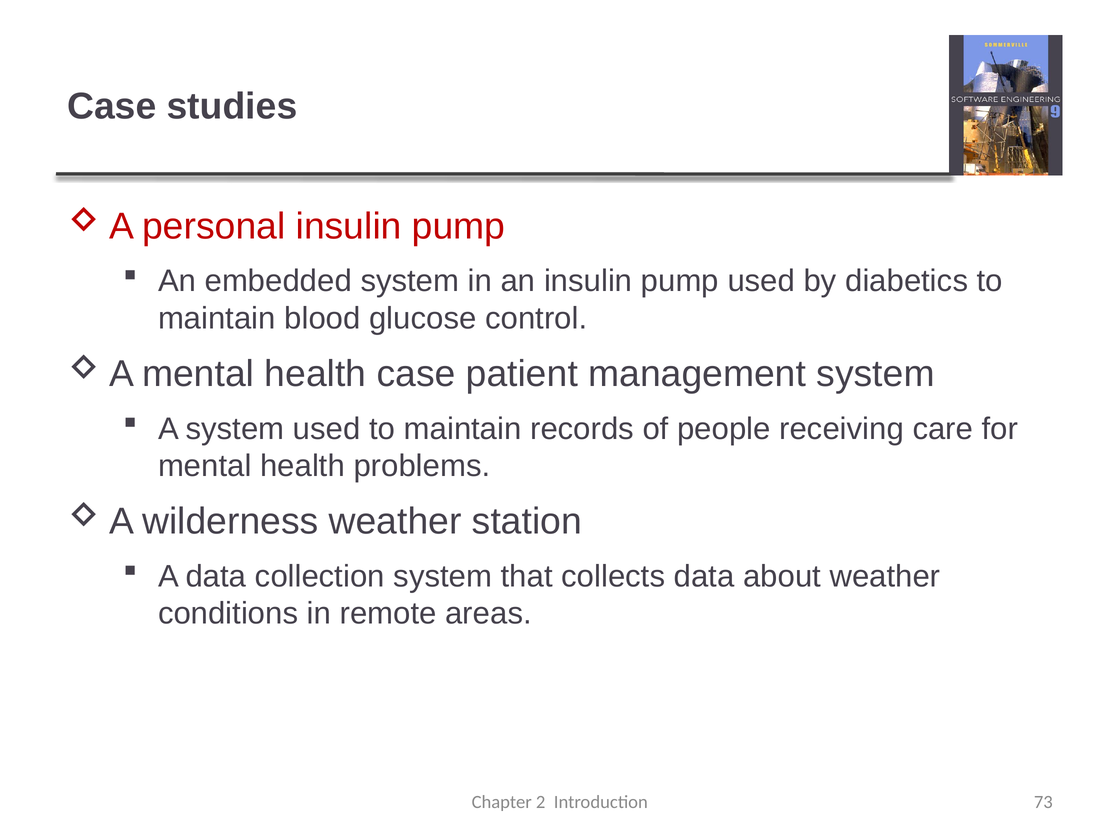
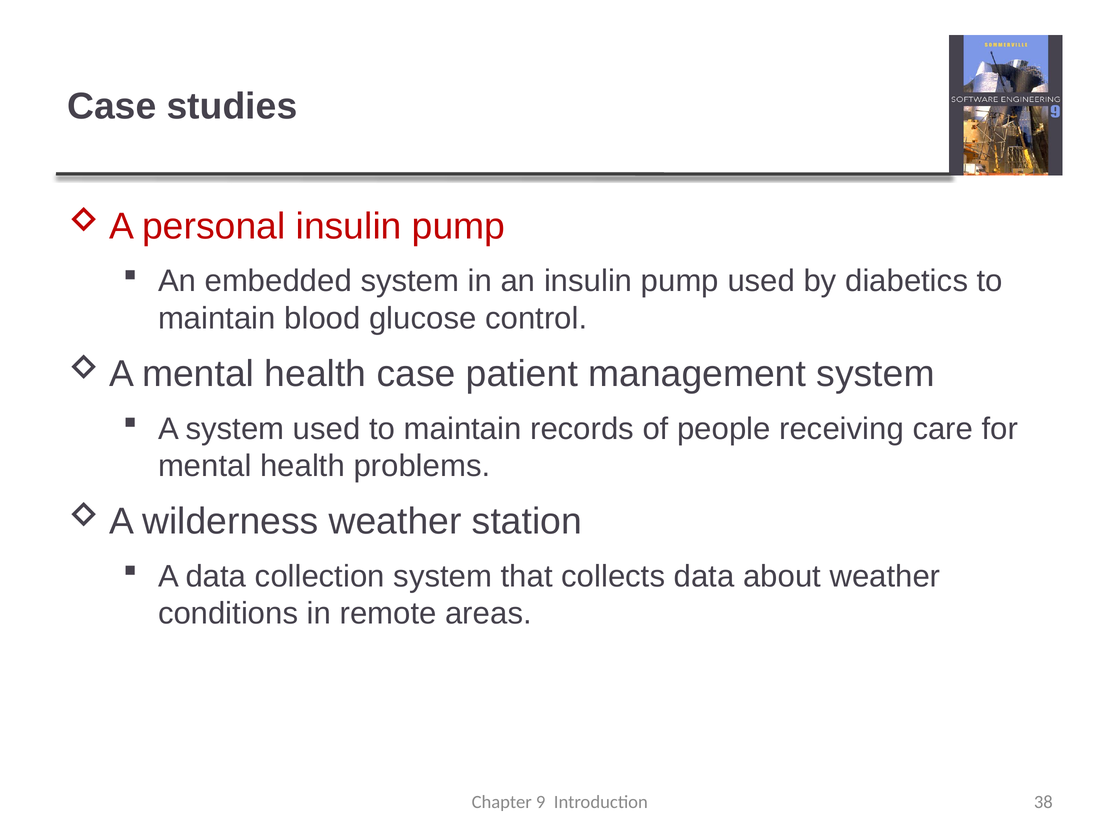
2: 2 -> 9
73: 73 -> 38
